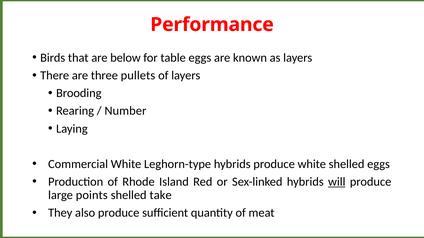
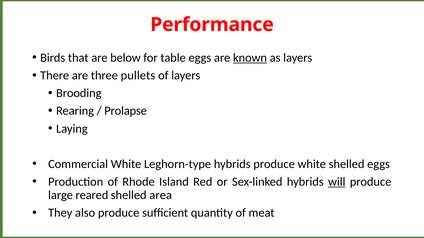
known underline: none -> present
Number: Number -> Prolapse
points: points -> reared
take: take -> area
